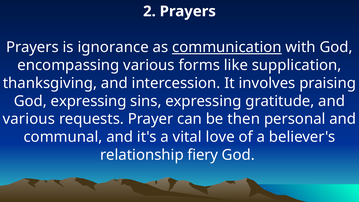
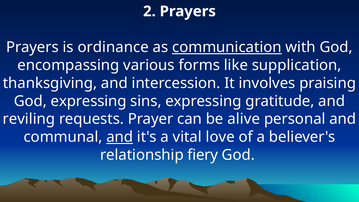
ignorance: ignorance -> ordinance
various at (29, 119): various -> reviling
then: then -> alive
and at (120, 137) underline: none -> present
